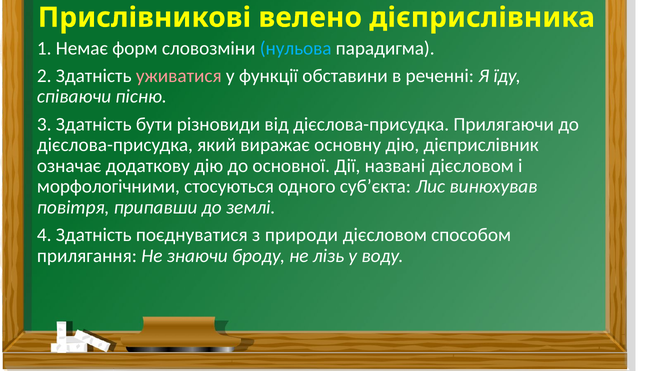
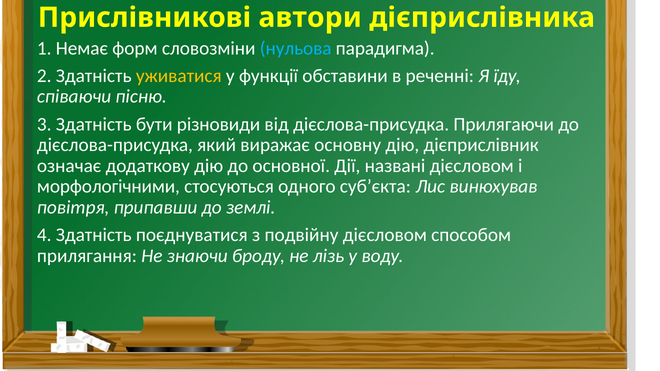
велено: велено -> автори
уживатися colour: pink -> yellow
природи: природи -> подвійну
